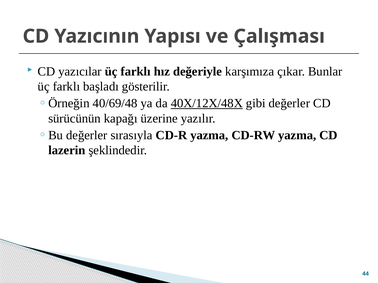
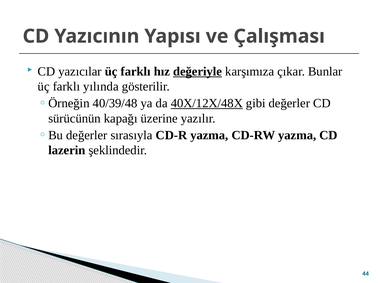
değeriyle underline: none -> present
başladı: başladı -> yılında
40/69/48: 40/69/48 -> 40/39/48
